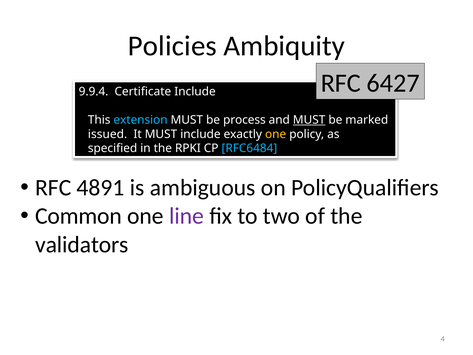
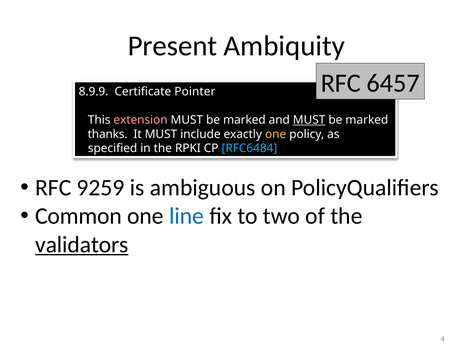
Policies: Policies -> Present
6427: 6427 -> 6457
9.9.4: 9.9.4 -> 8.9.9
Certificate Include: Include -> Pointer
extension colour: light blue -> pink
process at (244, 120): process -> marked
issued: issued -> thanks
4891: 4891 -> 9259
line colour: purple -> blue
validators underline: none -> present
